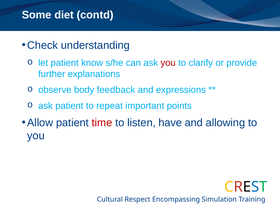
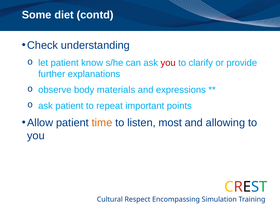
feedback: feedback -> materials
time colour: red -> orange
have: have -> most
